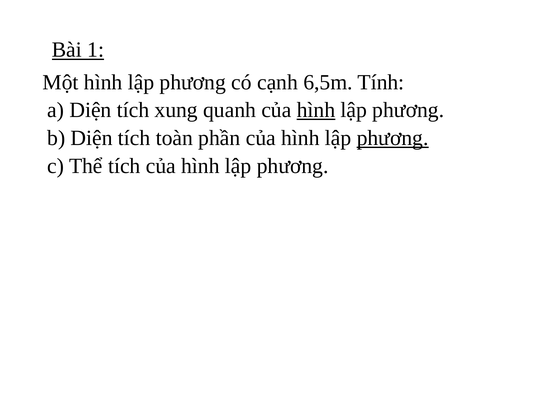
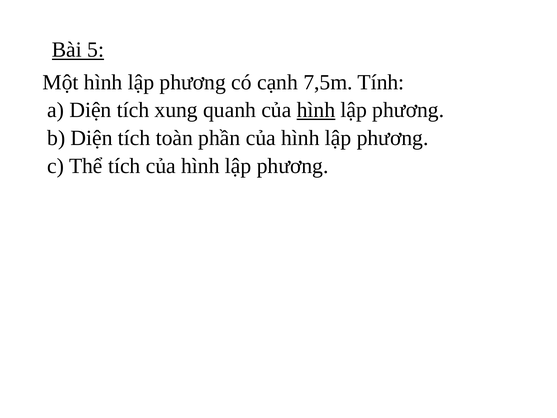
1: 1 -> 5
6,5m: 6,5m -> 7,5m
phương at (393, 138) underline: present -> none
